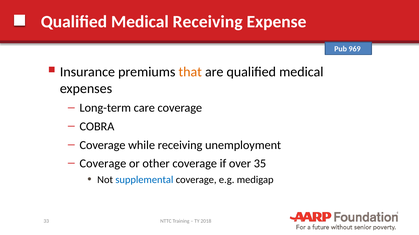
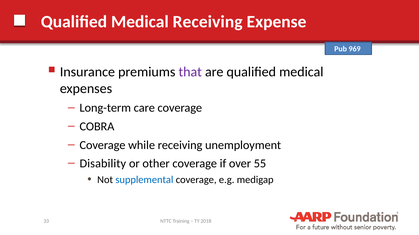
that colour: orange -> purple
Coverage at (103, 164): Coverage -> Disability
35: 35 -> 55
